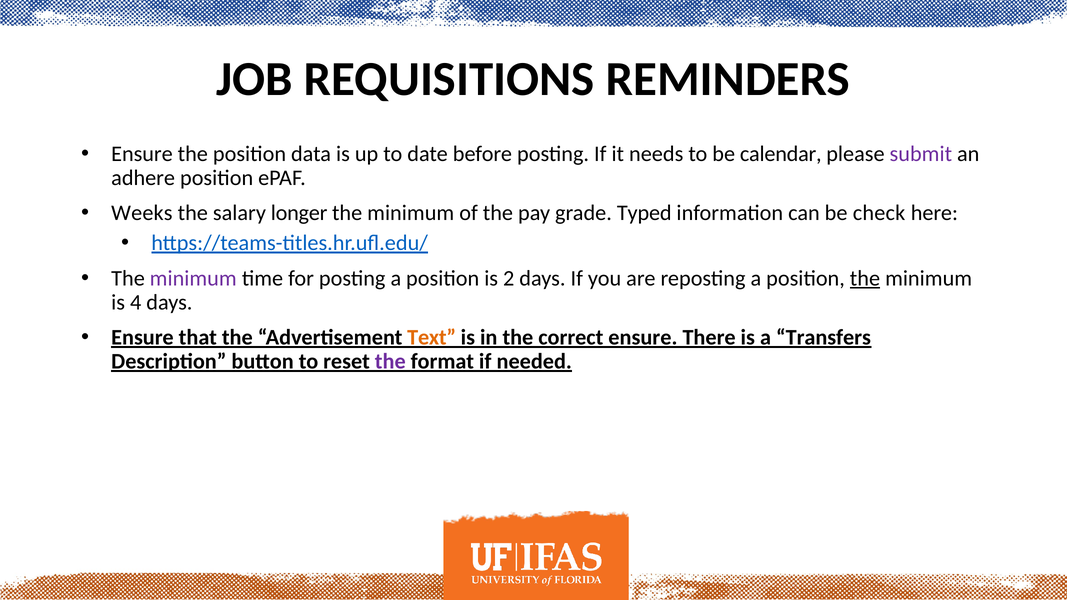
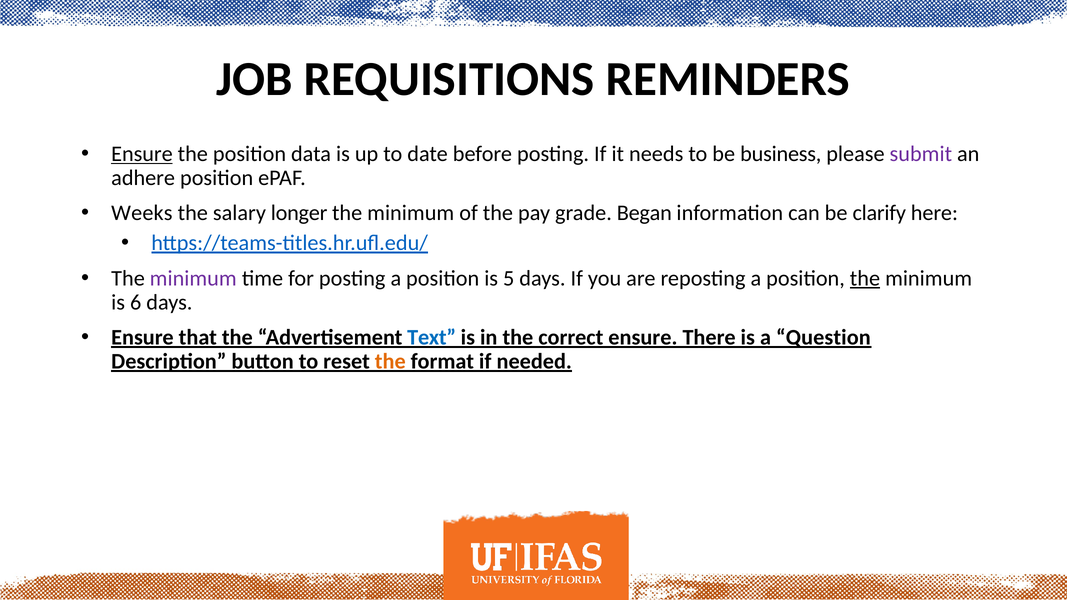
Ensure at (142, 154) underline: none -> present
calendar: calendar -> business
Typed: Typed -> Began
check: check -> clarify
2: 2 -> 5
4: 4 -> 6
Text colour: orange -> blue
Transfers: Transfers -> Question
the at (390, 361) colour: purple -> orange
